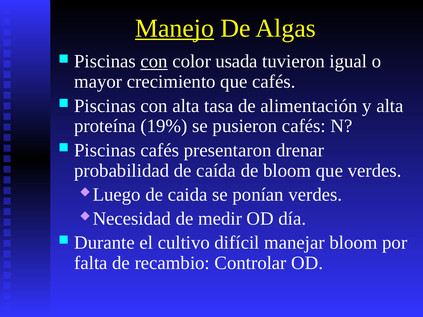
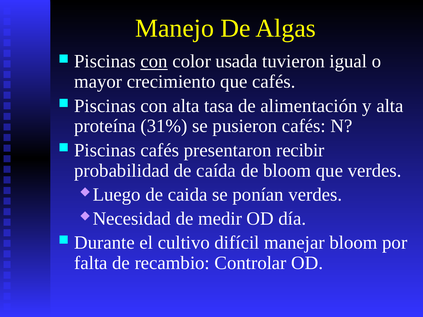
Manejo underline: present -> none
19%: 19% -> 31%
drenar: drenar -> recibir
